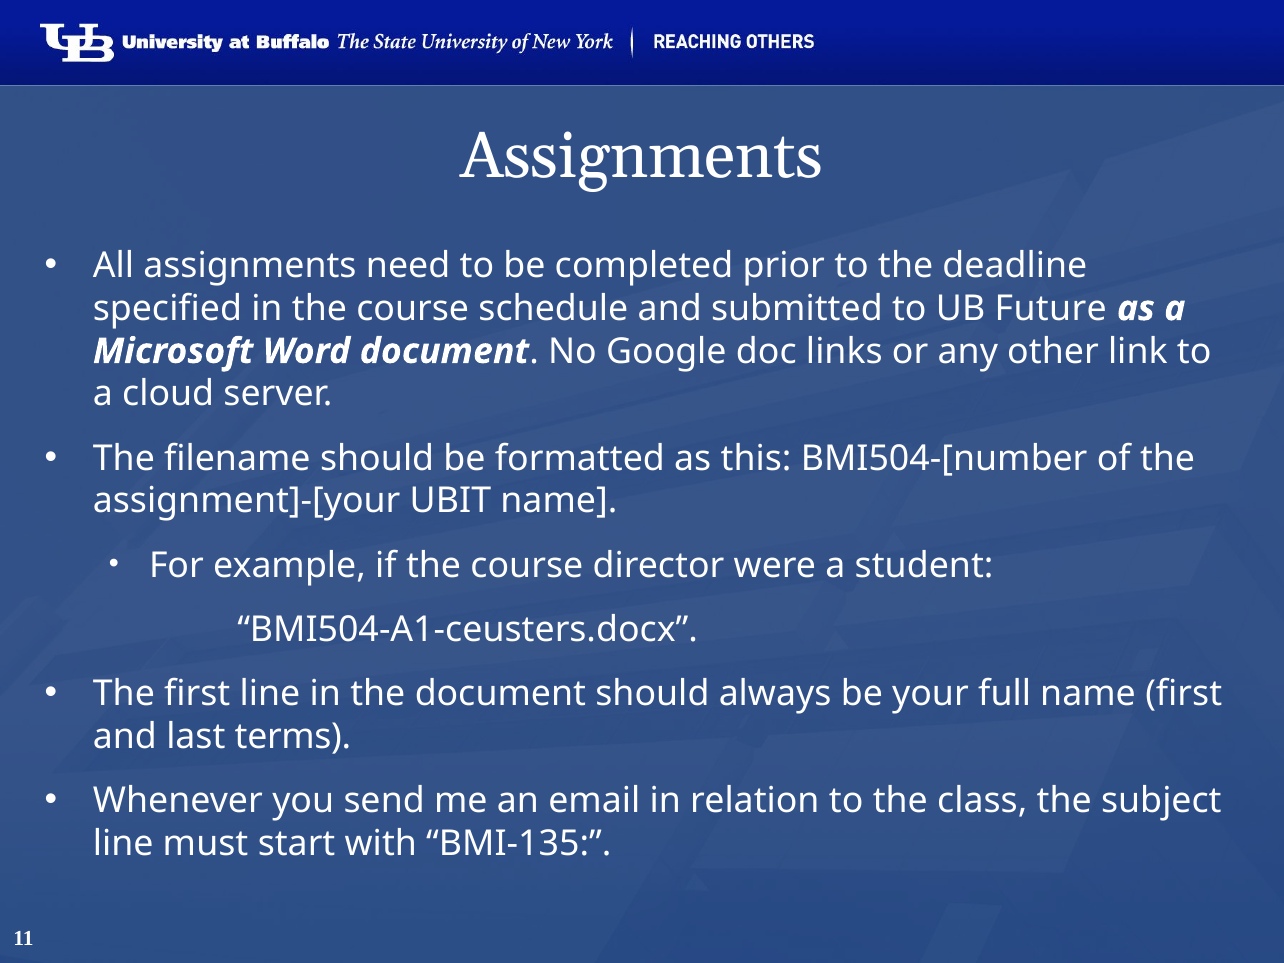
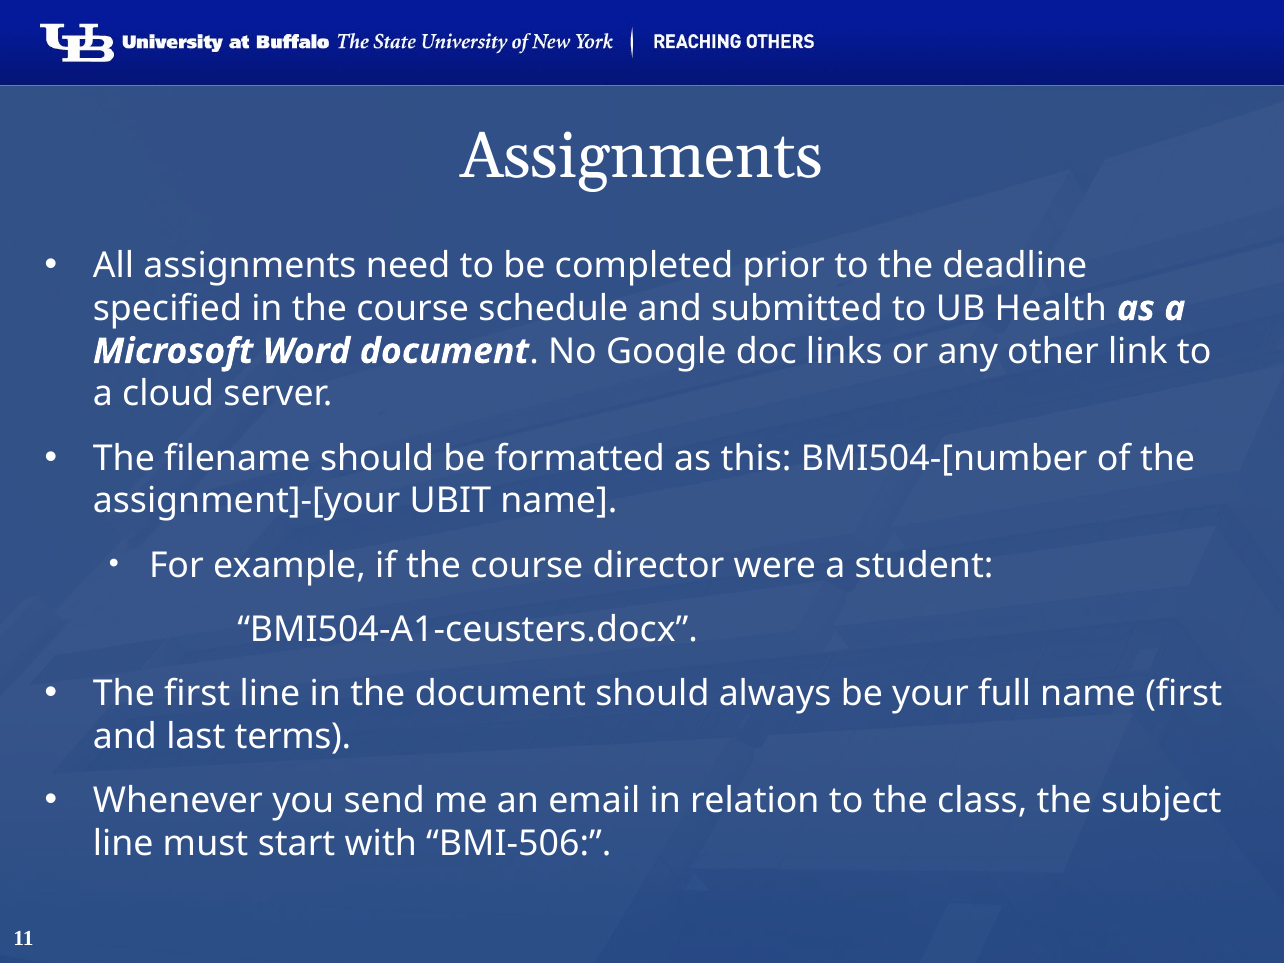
Future: Future -> Health
BMI-135: BMI-135 -> BMI-506
